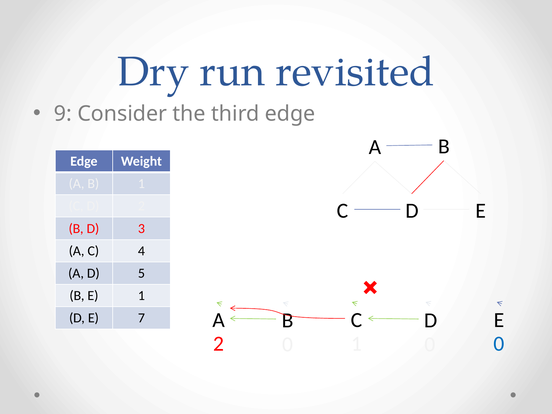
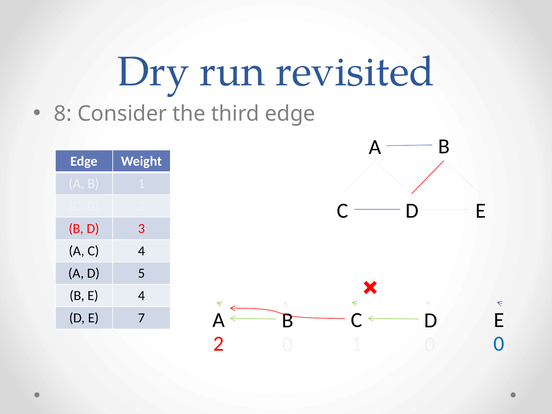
9: 9 -> 8
E 1: 1 -> 4
